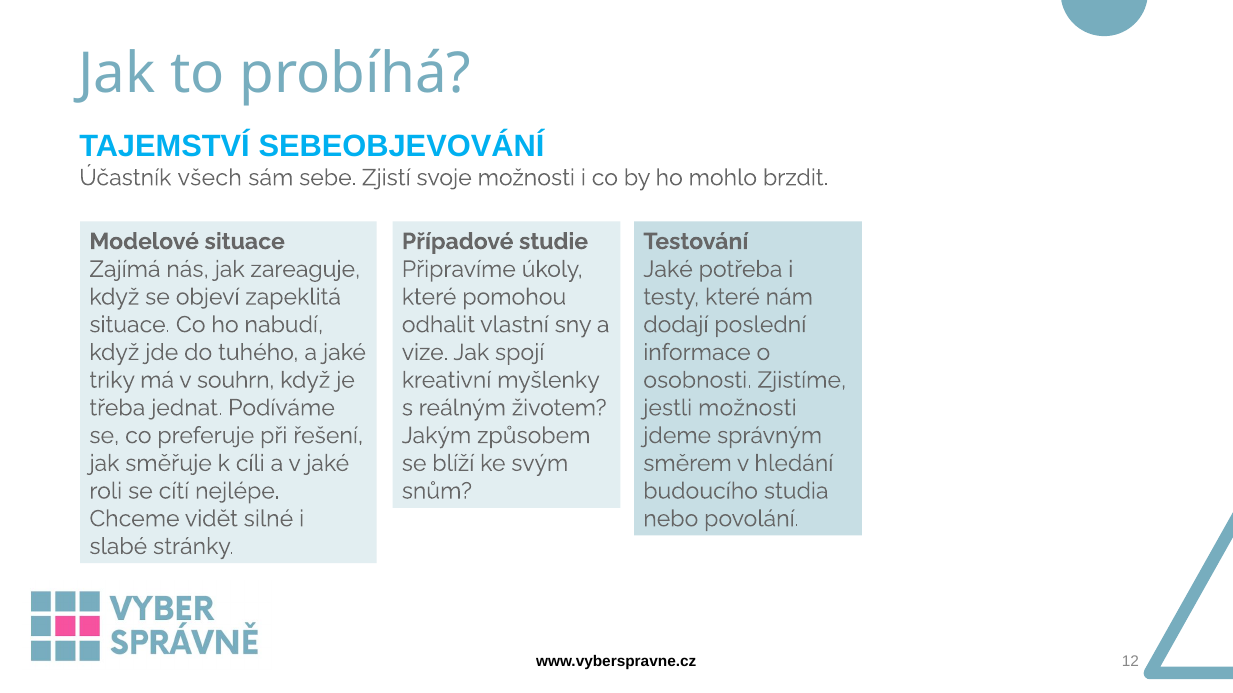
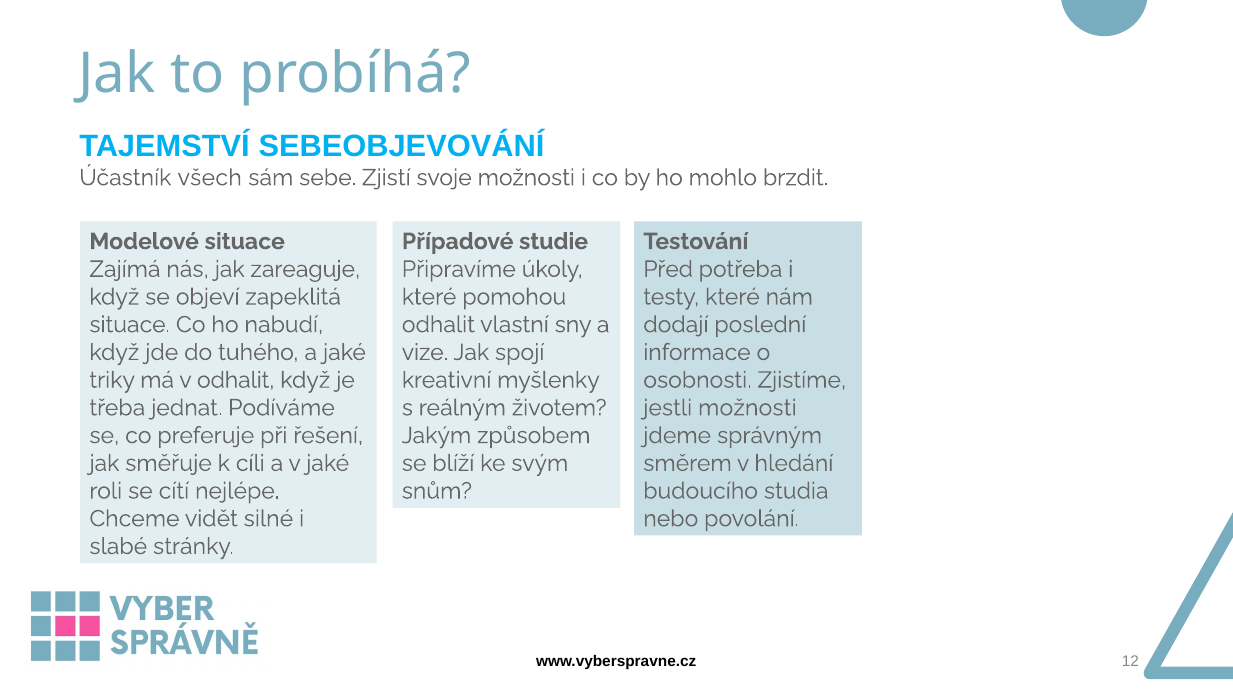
Jaké at (668, 269): Jaké -> Před
v souhrn: souhrn -> odhalit
